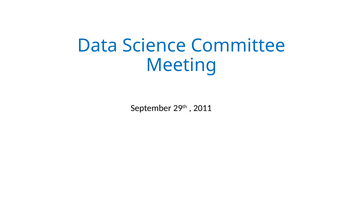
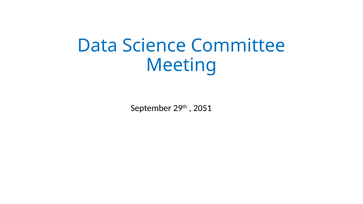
2011: 2011 -> 2051
